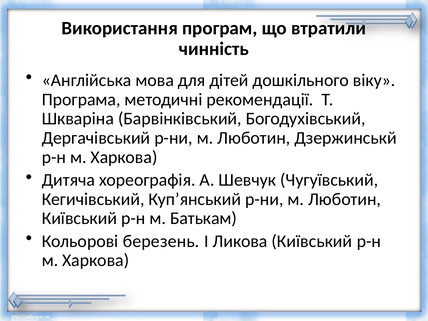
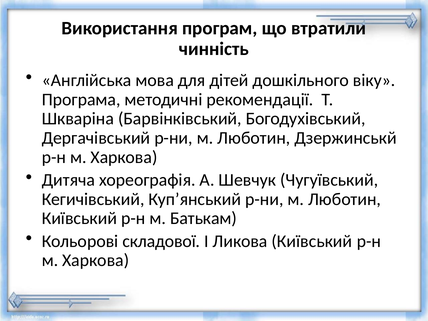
березень: березень -> складової
